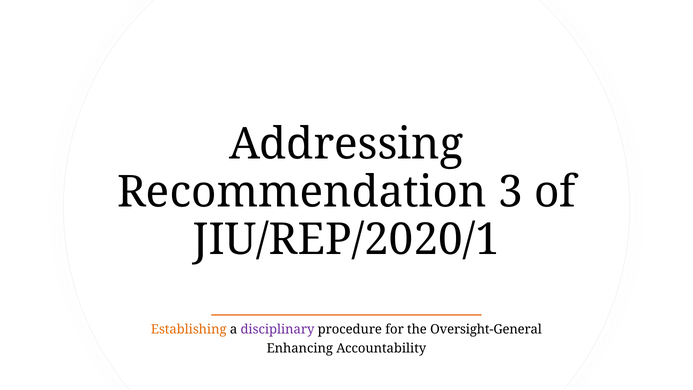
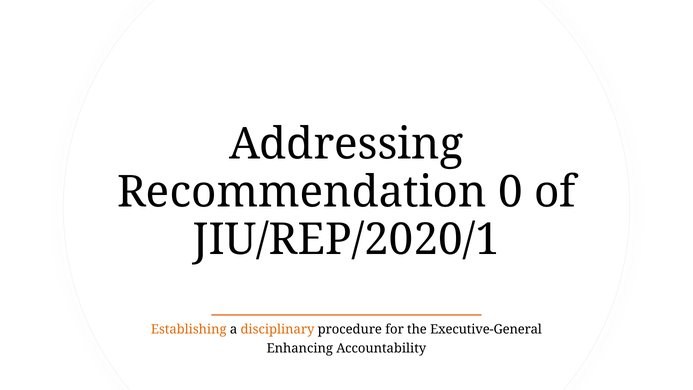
3: 3 -> 0
disciplinary colour: purple -> orange
Oversight-General: Oversight-General -> Executive-General
